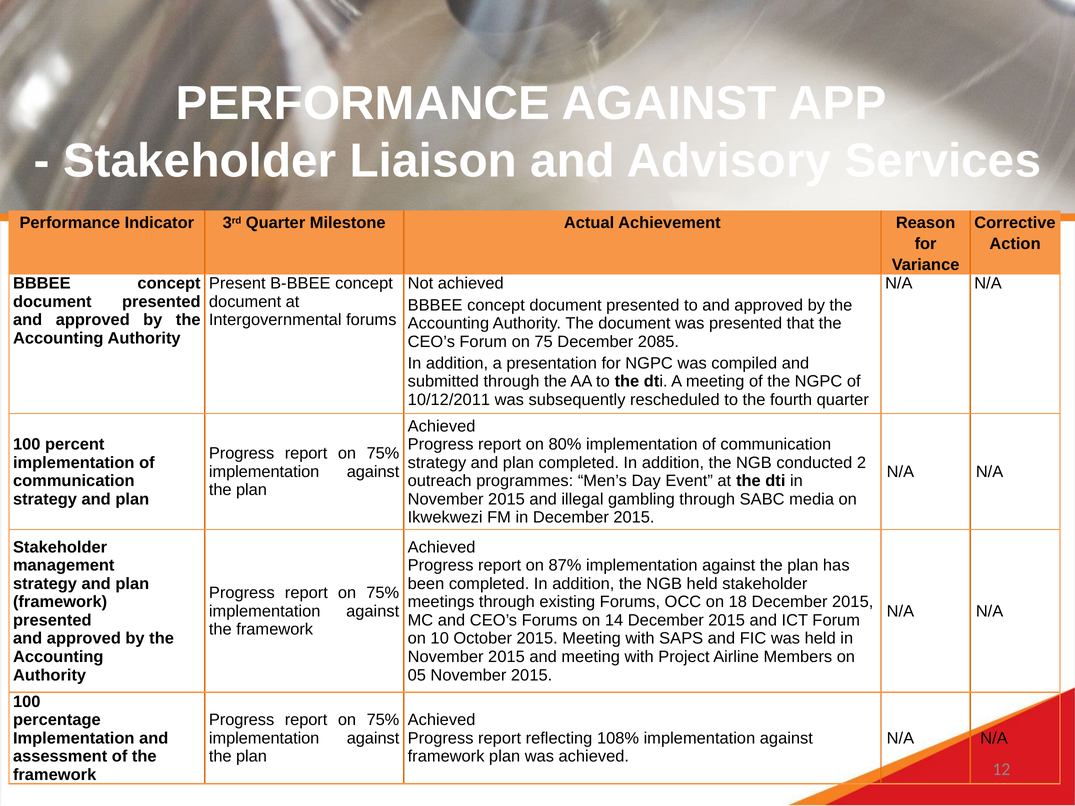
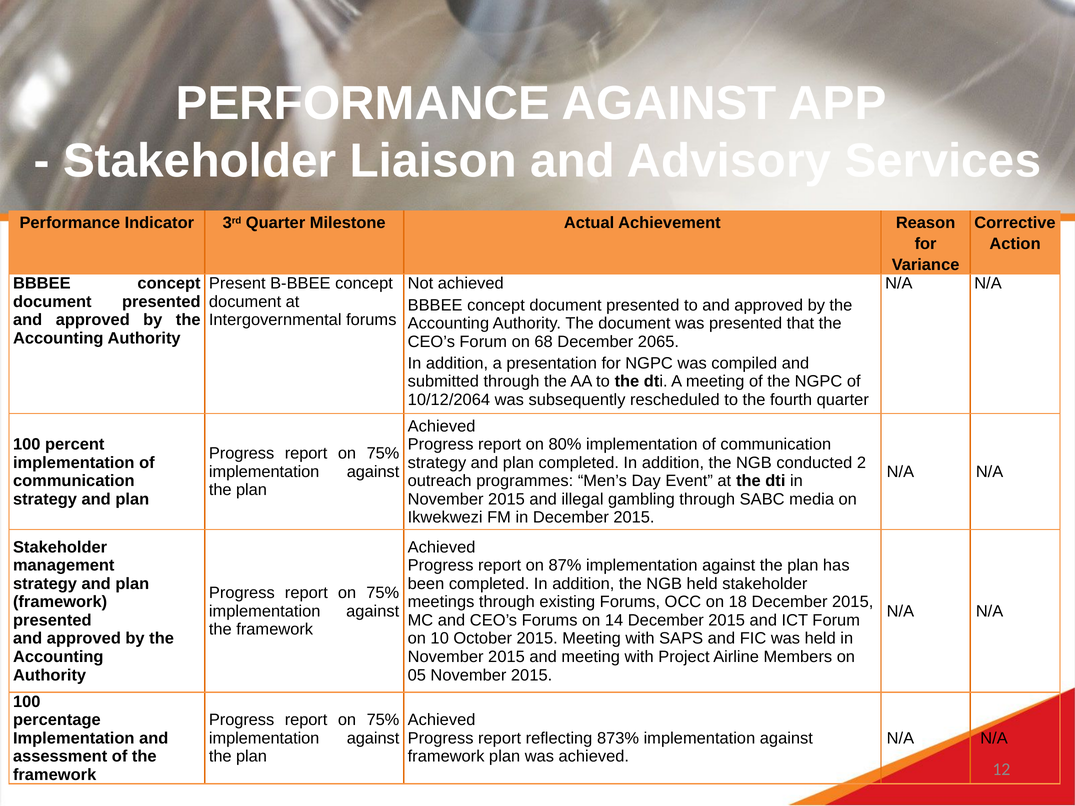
75: 75 -> 68
2085: 2085 -> 2065
10/12/2011: 10/12/2011 -> 10/12/2064
108%: 108% -> 873%
